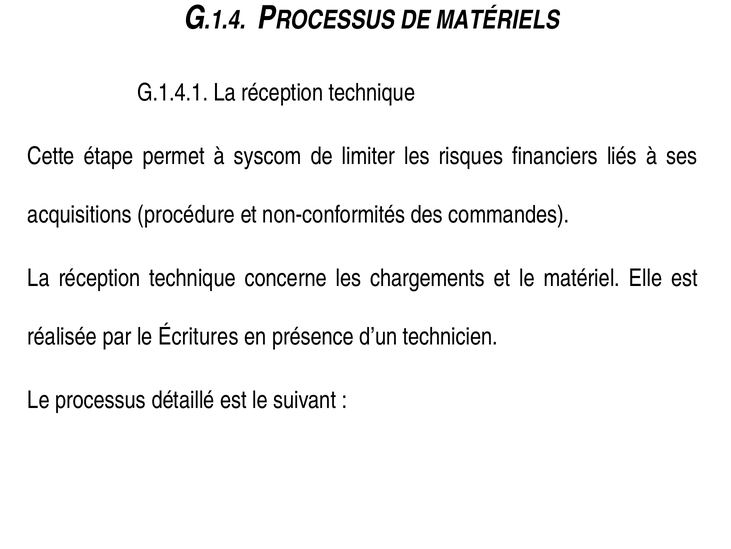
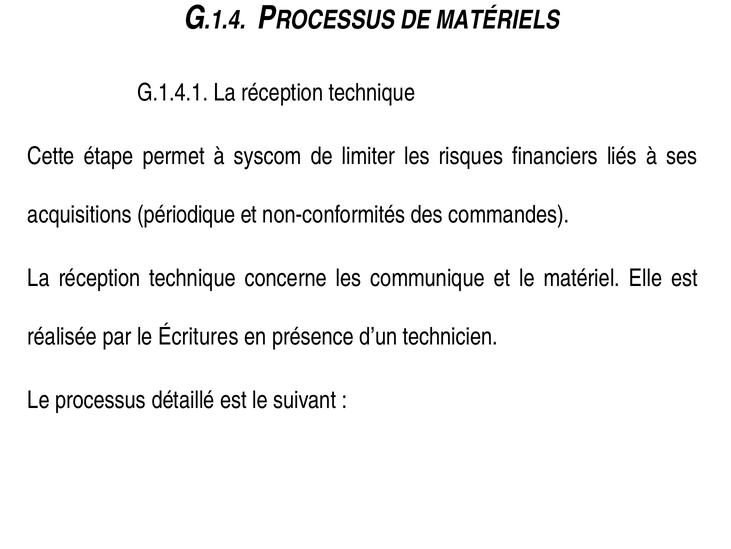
procédure: procédure -> périodique
chargements: chargements -> communique
